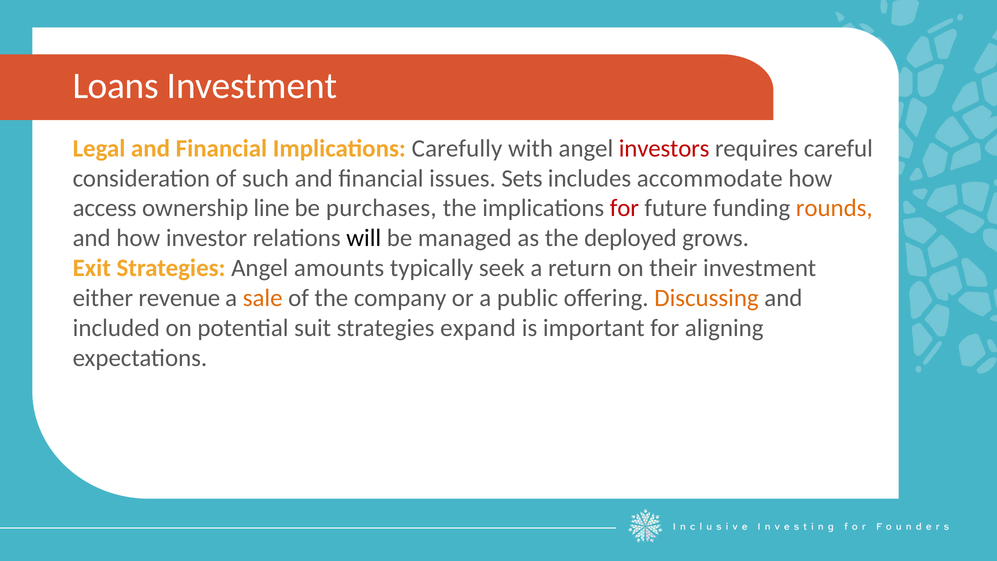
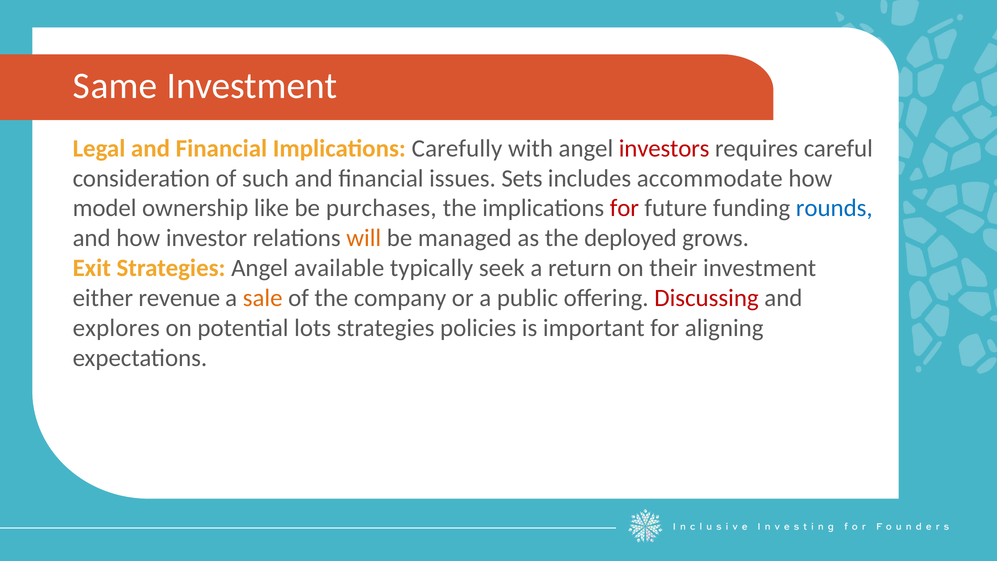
Loans: Loans -> Same
access: access -> model
line: line -> like
rounds colour: orange -> blue
will colour: black -> orange
amounts: amounts -> available
Discussing colour: orange -> red
included: included -> explores
suit: suit -> lots
expand: expand -> policies
